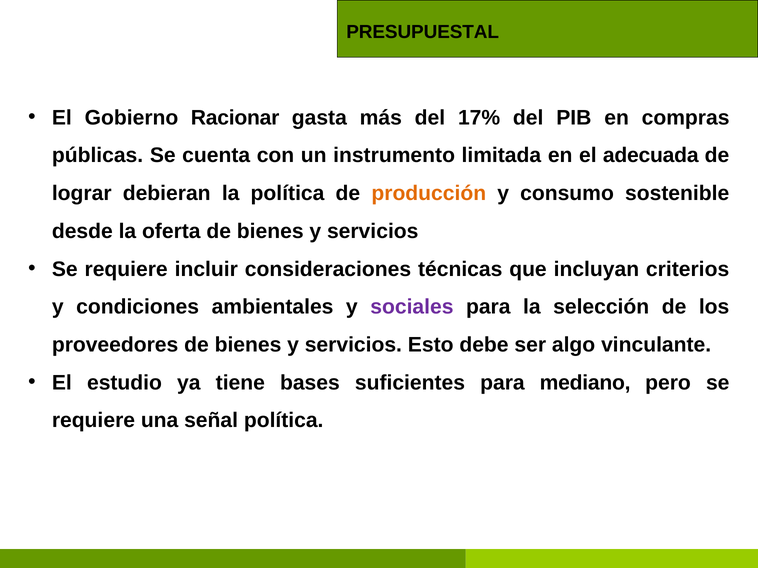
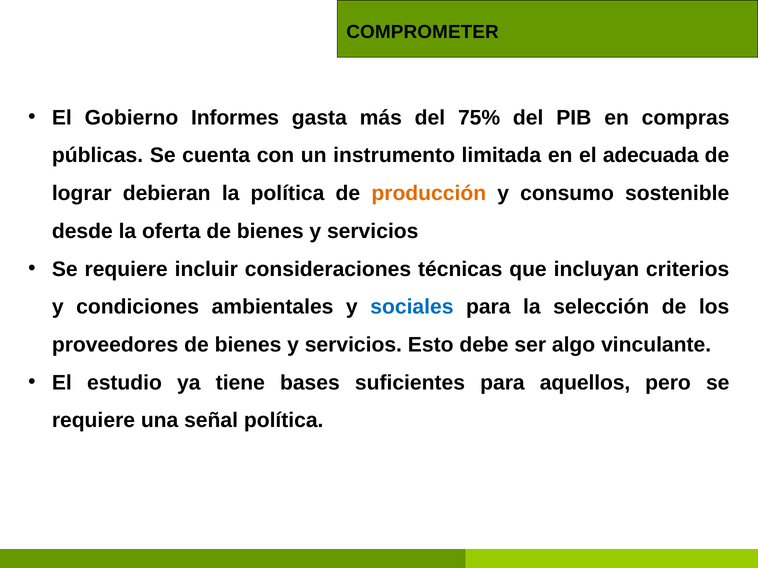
PRESUPUESTAL: PRESUPUESTAL -> COMPROMETER
Racionar: Racionar -> Informes
17%: 17% -> 75%
sociales colour: purple -> blue
mediano: mediano -> aquellos
